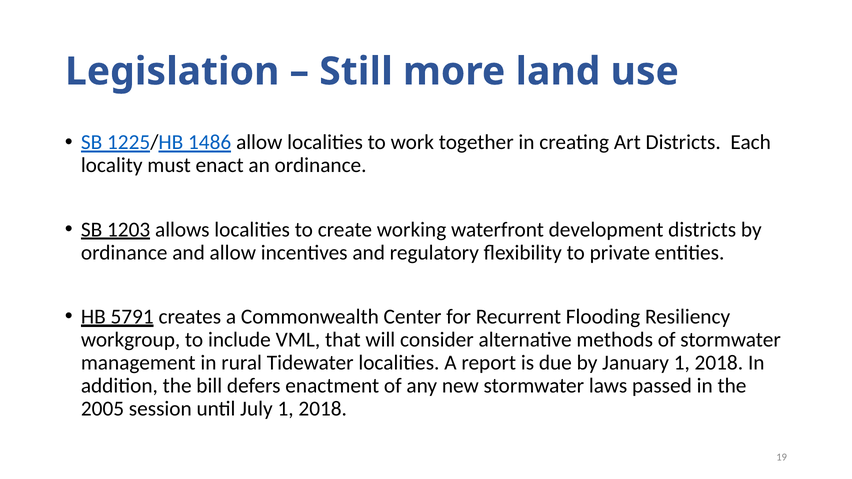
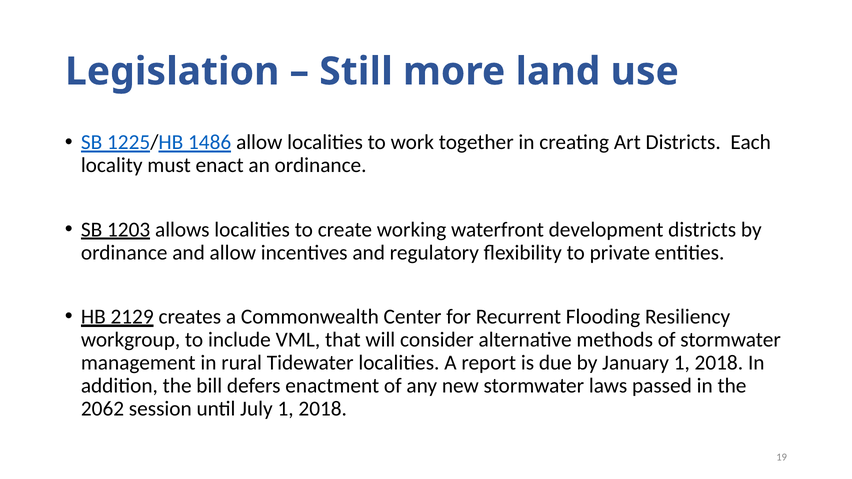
5791: 5791 -> 2129
2005: 2005 -> 2062
